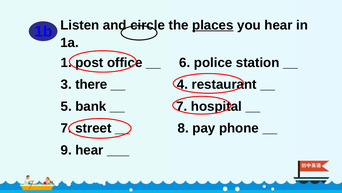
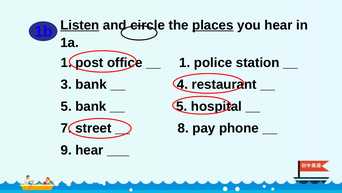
Listen underline: none -> present
6 at (185, 62): 6 -> 1
3 there: there -> bank
7 at (182, 106): 7 -> 5
